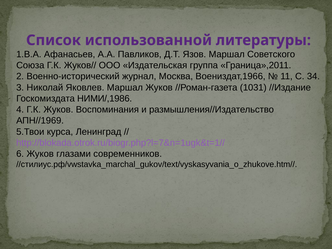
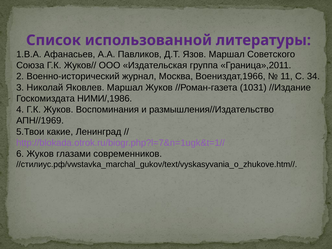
курса: курса -> какие
